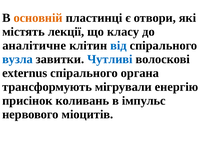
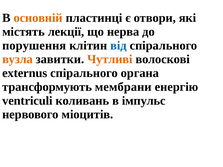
класу: класу -> нерва
аналітичне: аналітичне -> порушення
вузла colour: blue -> orange
Чутливі colour: blue -> orange
мігрували: мігрували -> мембрани
присінок: присінок -> ventriculi
